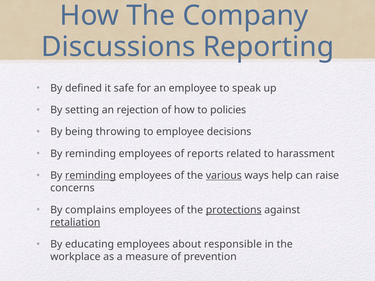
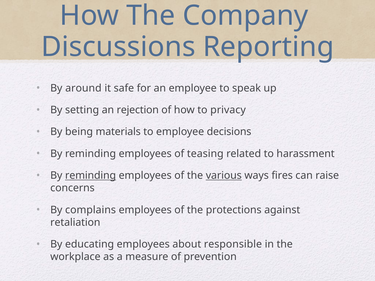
defined: defined -> around
policies: policies -> privacy
throwing: throwing -> materials
reports: reports -> teasing
help: help -> fires
protections underline: present -> none
retaliation underline: present -> none
